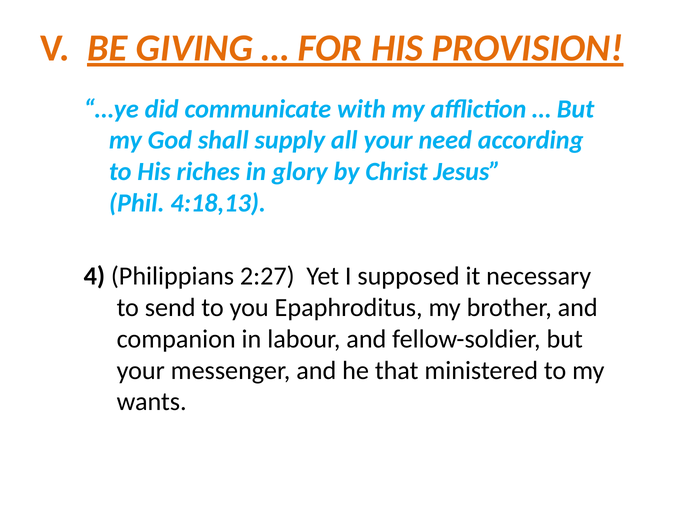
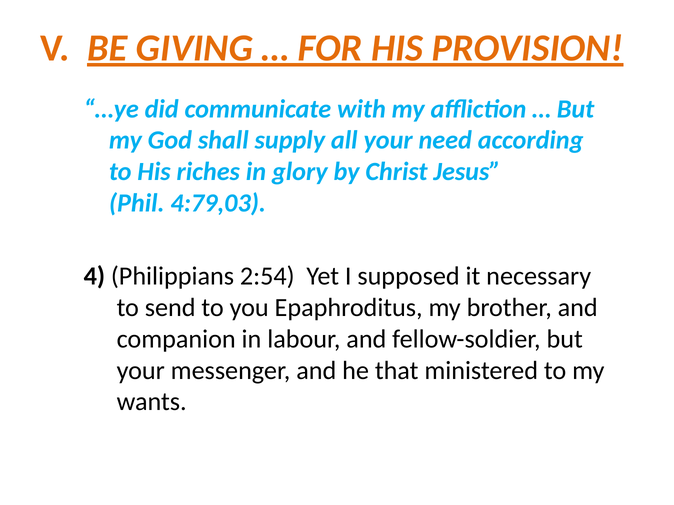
4:18,13: 4:18,13 -> 4:79,03
2:27: 2:27 -> 2:54
